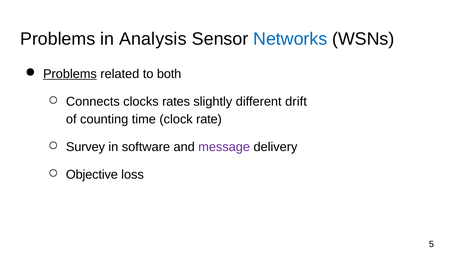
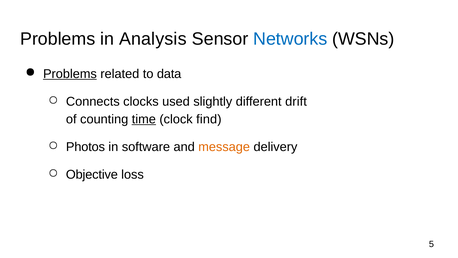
both: both -> data
rates: rates -> used
time underline: none -> present
rate: rate -> find
Survey: Survey -> Photos
message colour: purple -> orange
